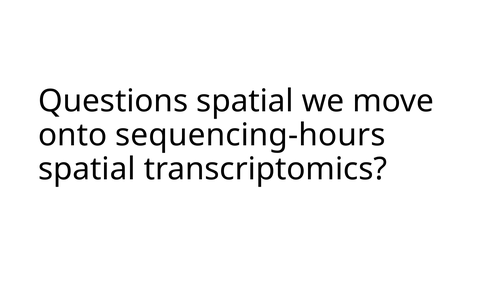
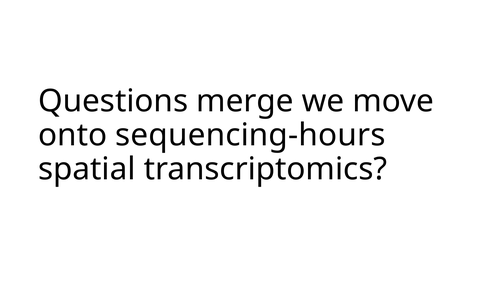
Questions spatial: spatial -> merge
